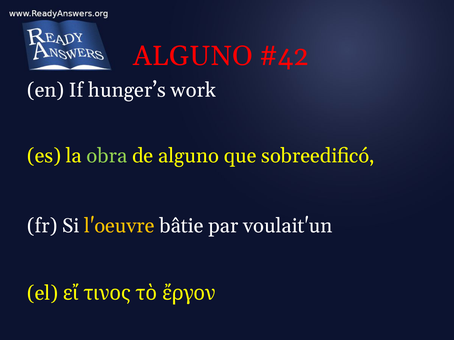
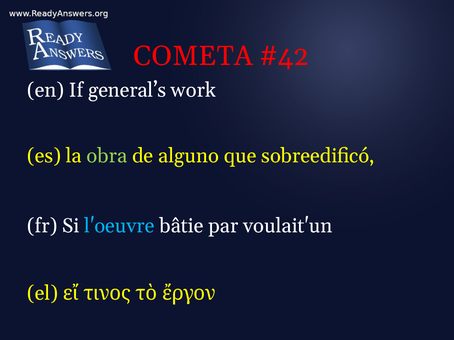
ALGUNO at (193, 56): ALGUNO -> COMETA
hunger’s: hunger’s -> general’s
l'oeuvre colour: yellow -> light blue
